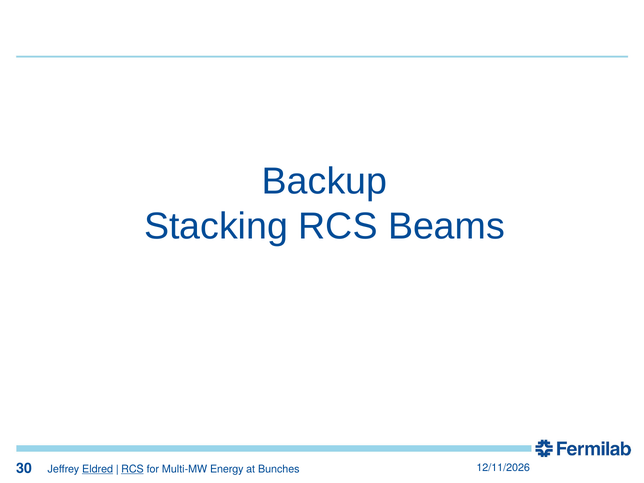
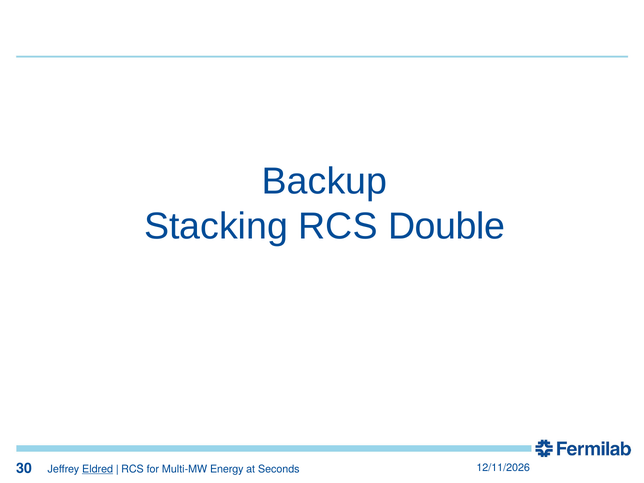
Beams: Beams -> Double
RCS at (132, 469) underline: present -> none
Bunches: Bunches -> Seconds
